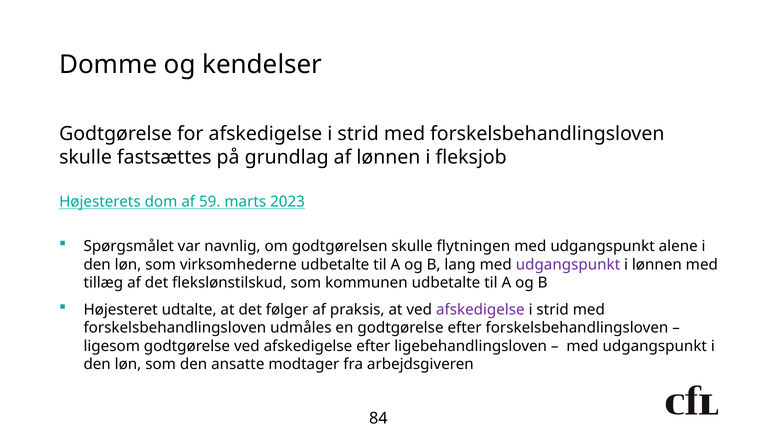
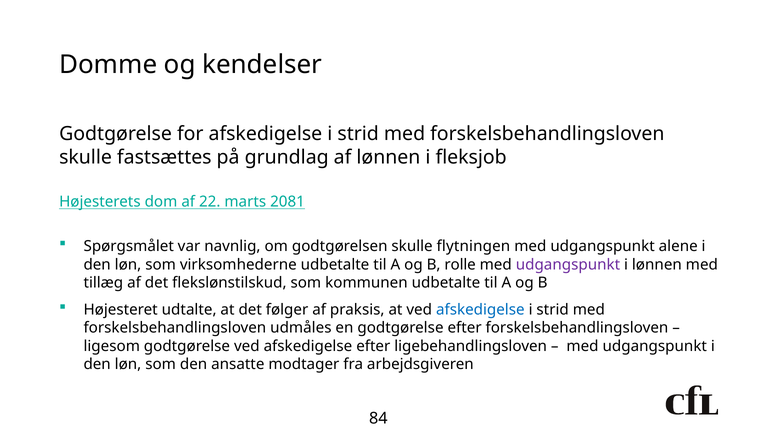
59: 59 -> 22
2023: 2023 -> 2081
lang: lang -> rolle
afskedigelse at (480, 309) colour: purple -> blue
